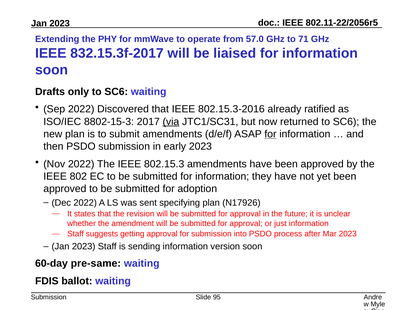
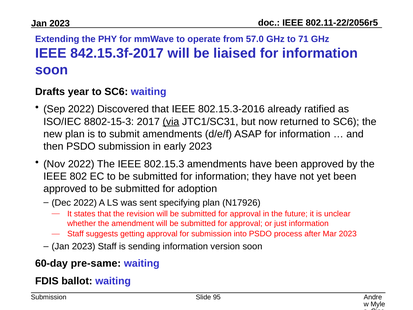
832.15.3f-2017: 832.15.3f-2017 -> 842.15.3f-2017
only: only -> year
for at (270, 134) underline: present -> none
